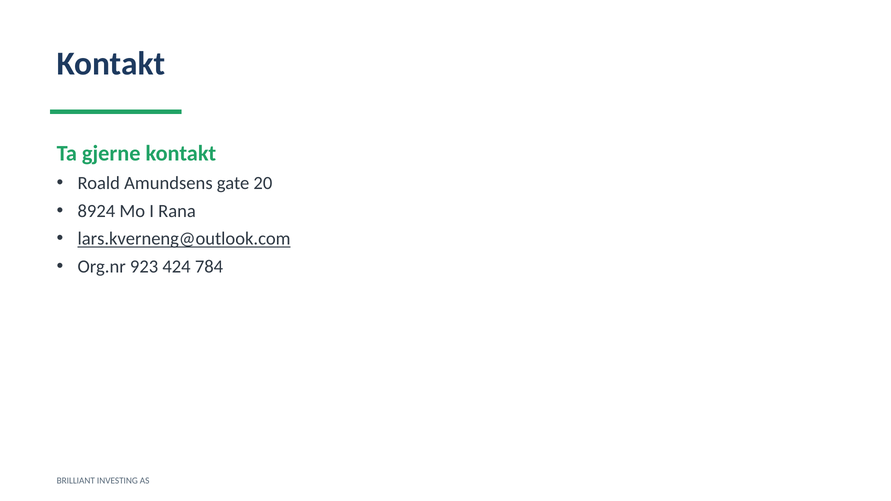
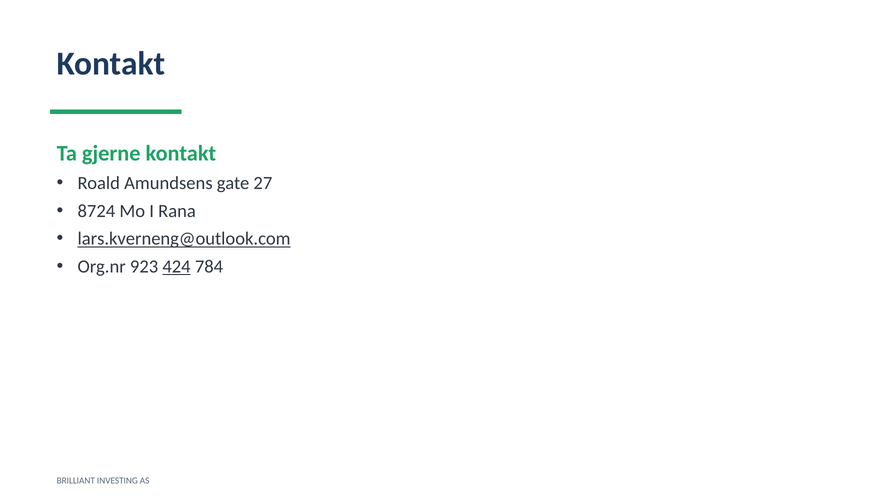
20: 20 -> 27
8924: 8924 -> 8724
424 underline: none -> present
